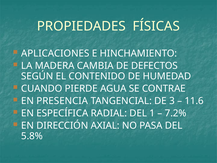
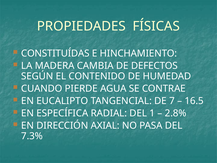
APLICACIONES: APLICACIONES -> CONSTITUÍDAS
PRESENCIA: PRESENCIA -> EUCALIPTO
3: 3 -> 7
11.6: 11.6 -> 16.5
7.2%: 7.2% -> 2.8%
5.8%: 5.8% -> 7.3%
